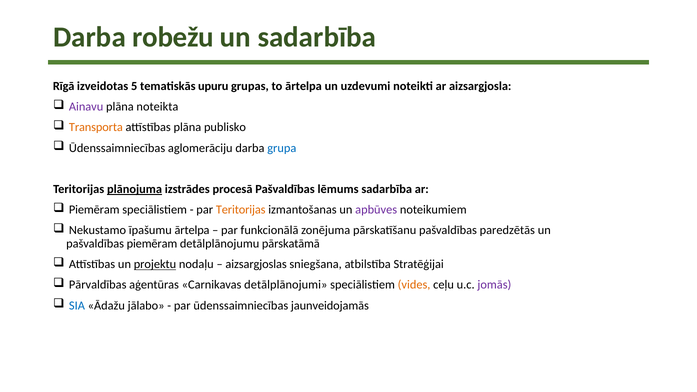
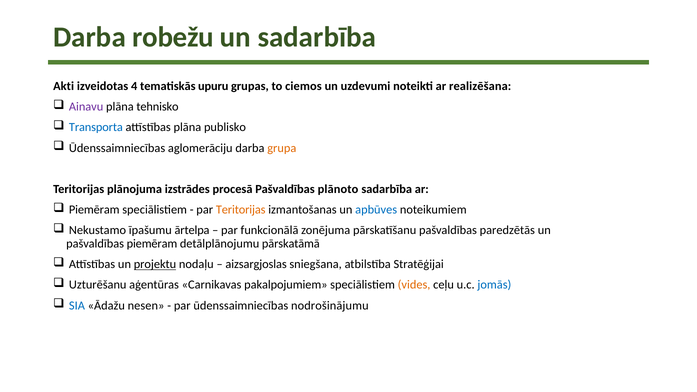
Rīgā: Rīgā -> Akti
5: 5 -> 4
to ārtelpa: ārtelpa -> ciemos
aizsargjosla: aizsargjosla -> realizēšana
noteikta: noteikta -> tehnisko
Transporta colour: orange -> blue
grupa colour: blue -> orange
plānojuma underline: present -> none
lēmums: lēmums -> plānoto
apbūves colour: purple -> blue
Pārvaldības: Pārvaldības -> Uzturēšanu
detālplānojumi: detālplānojumi -> pakalpojumiem
jomās colour: purple -> blue
jālabo: jālabo -> nesen
jaunveidojamās: jaunveidojamās -> nodrošinājumu
